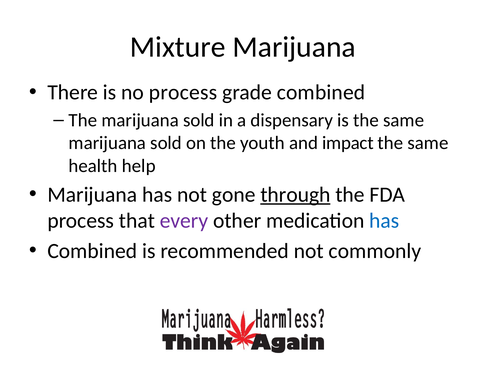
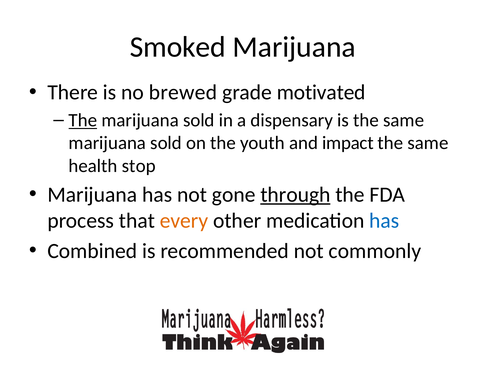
Mixture: Mixture -> Smoked
no process: process -> brewed
grade combined: combined -> motivated
The at (83, 120) underline: none -> present
help: help -> stop
every colour: purple -> orange
